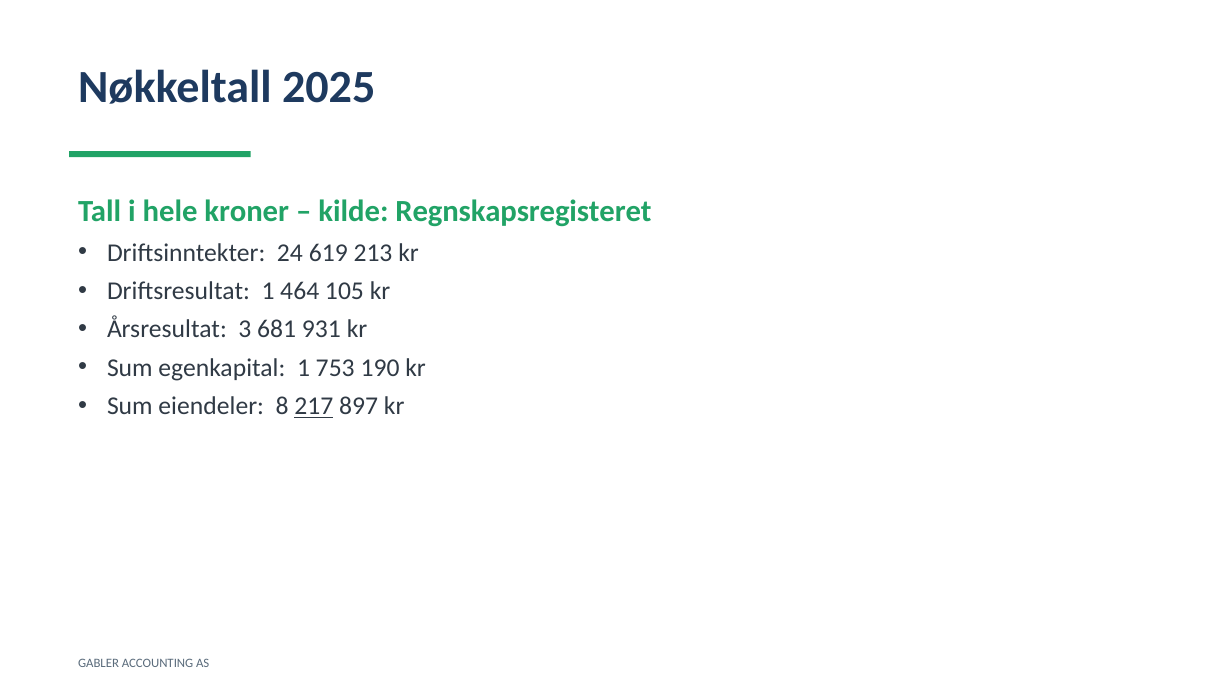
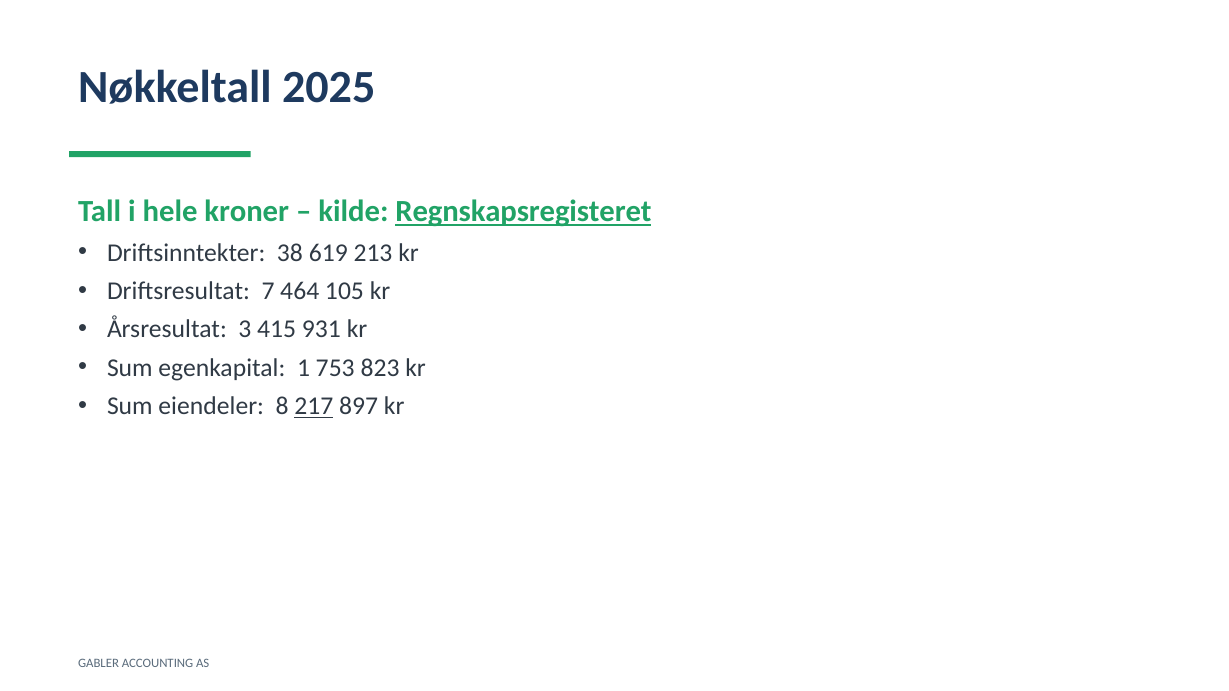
Regnskapsregisteret underline: none -> present
24: 24 -> 38
Driftsresultat 1: 1 -> 7
681: 681 -> 415
190: 190 -> 823
